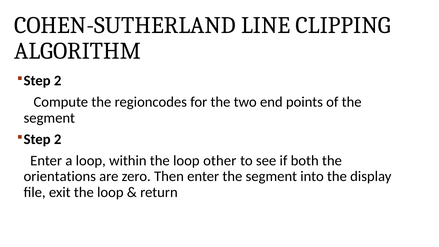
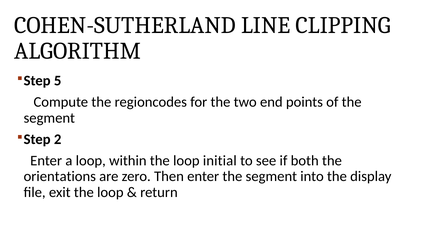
2 at (58, 81): 2 -> 5
other: other -> initial
